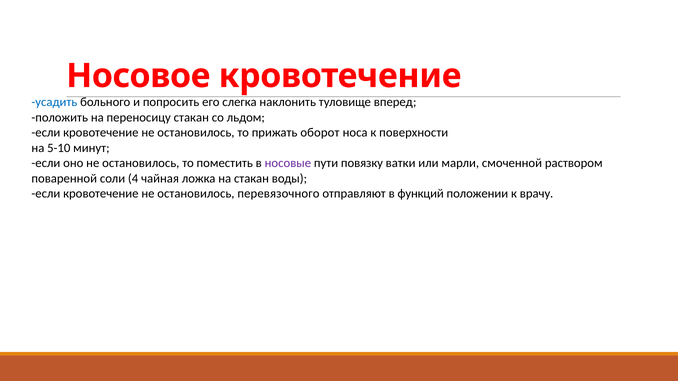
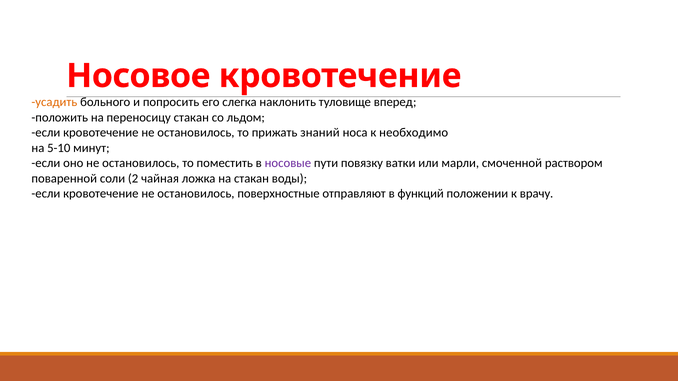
усадить colour: blue -> orange
оборот: оборот -> знаний
поверхности: поверхности -> необходимо
4: 4 -> 2
перевязочного: перевязочного -> поверхностные
